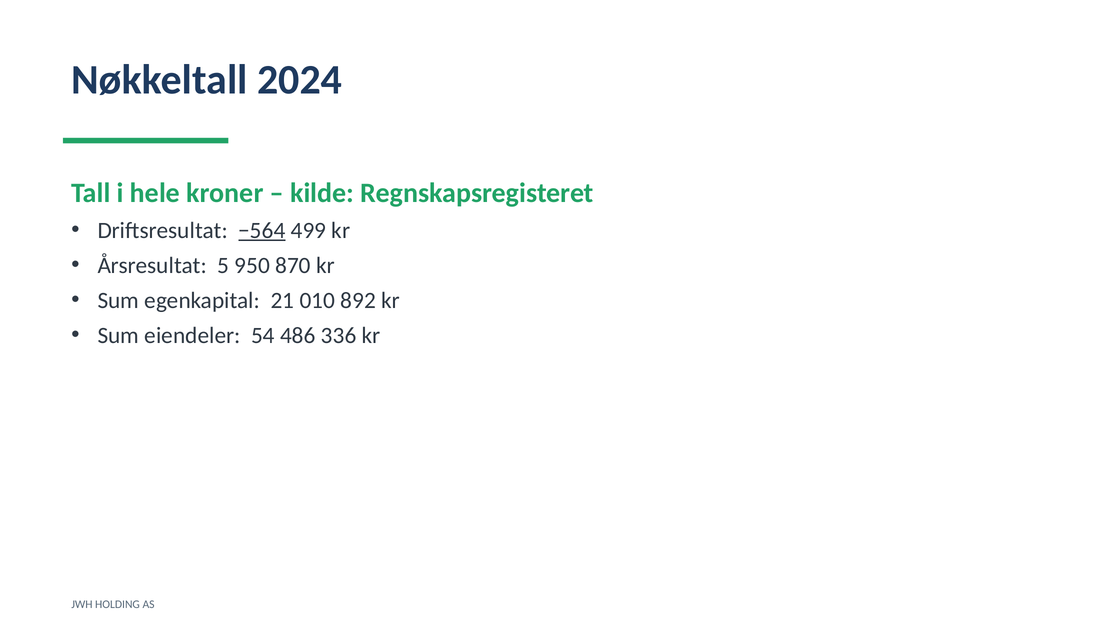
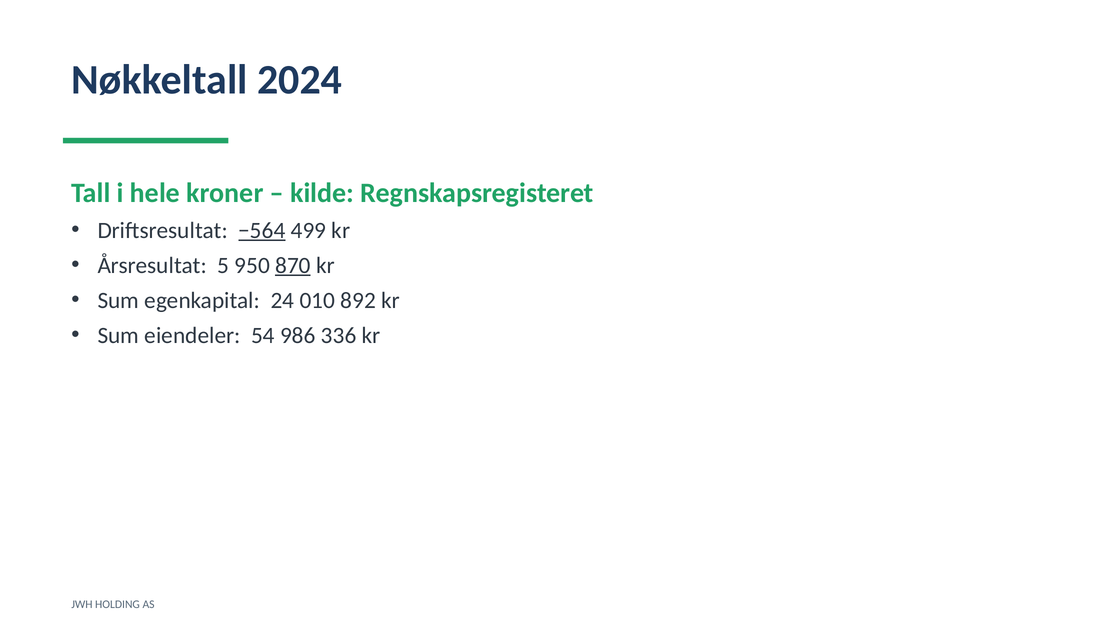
870 underline: none -> present
21: 21 -> 24
486: 486 -> 986
